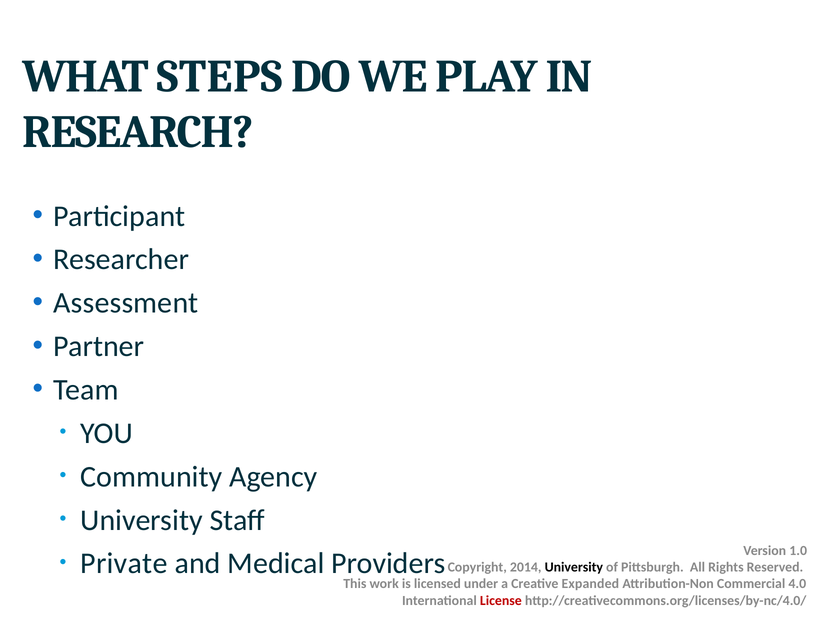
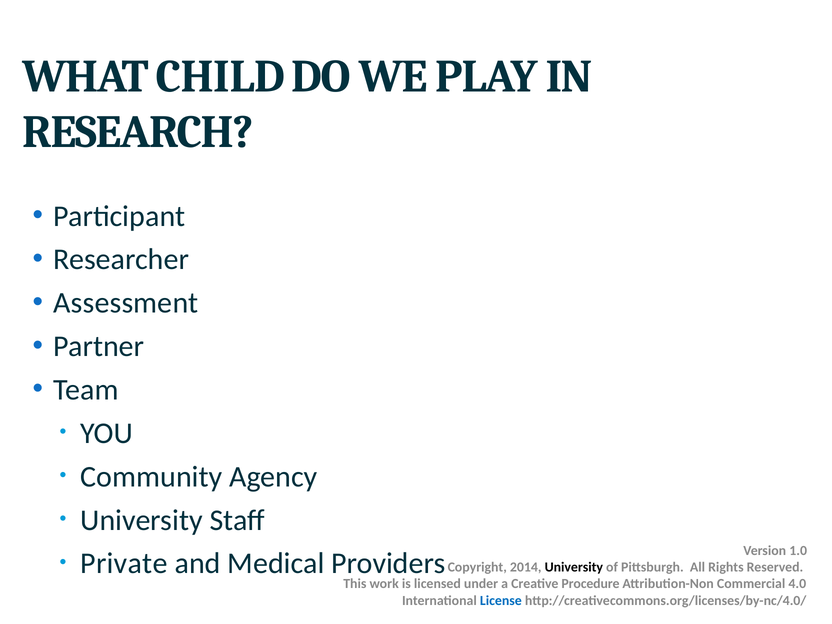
STEPS: STEPS -> CHILD
Expanded: Expanded -> Procedure
License colour: red -> blue
